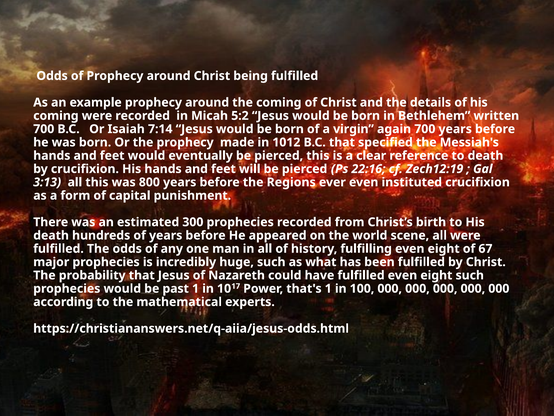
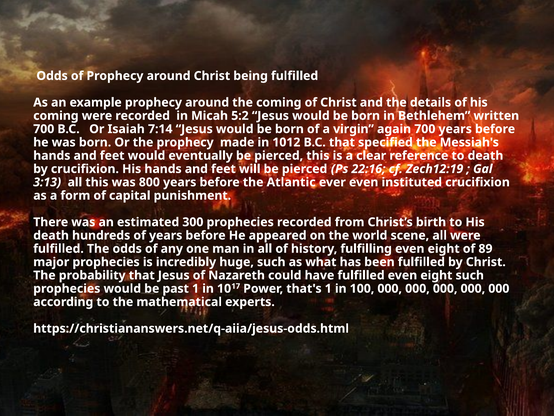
Regions: Regions -> Atlantic
67: 67 -> 89
